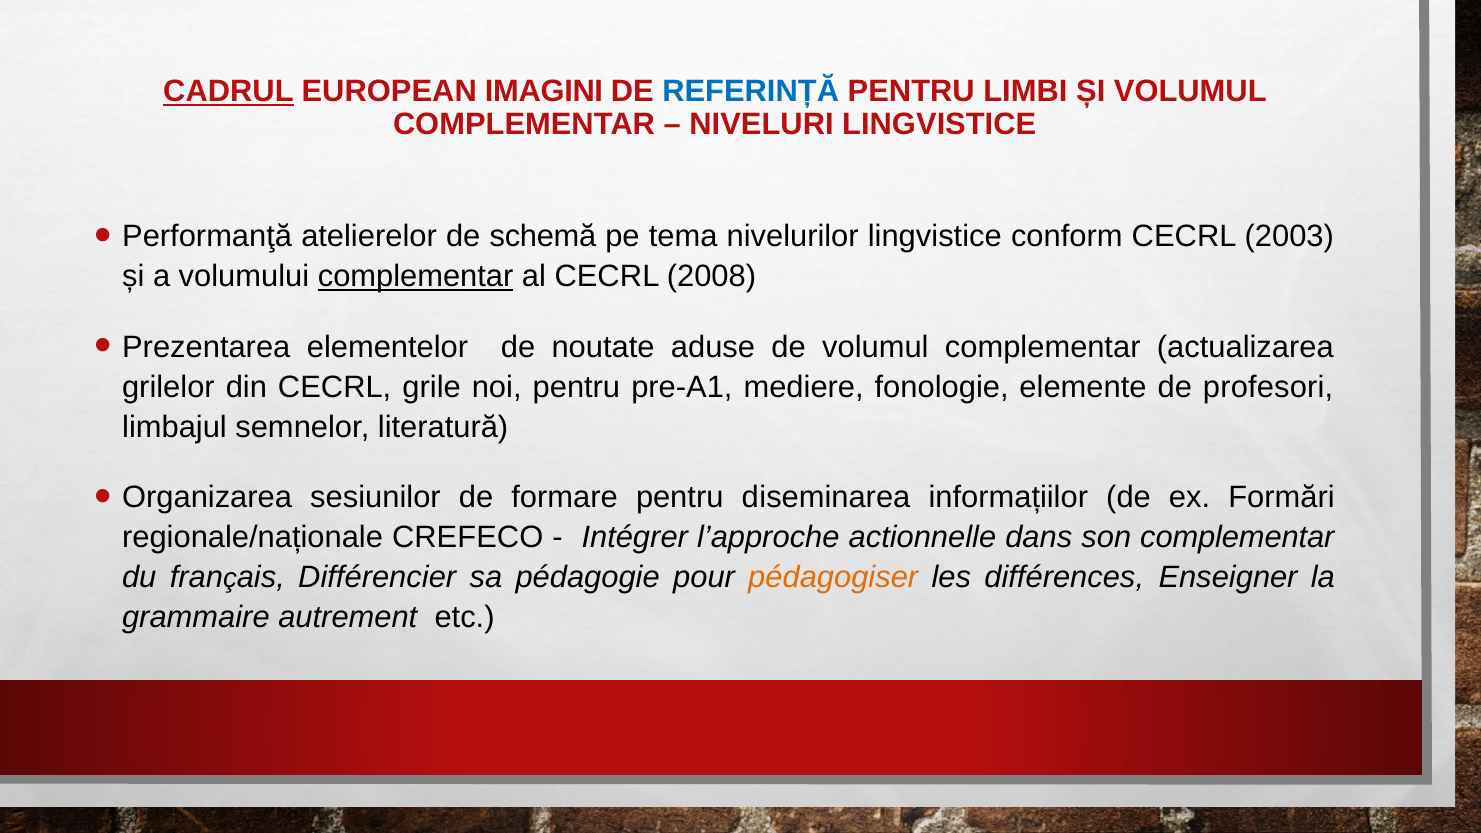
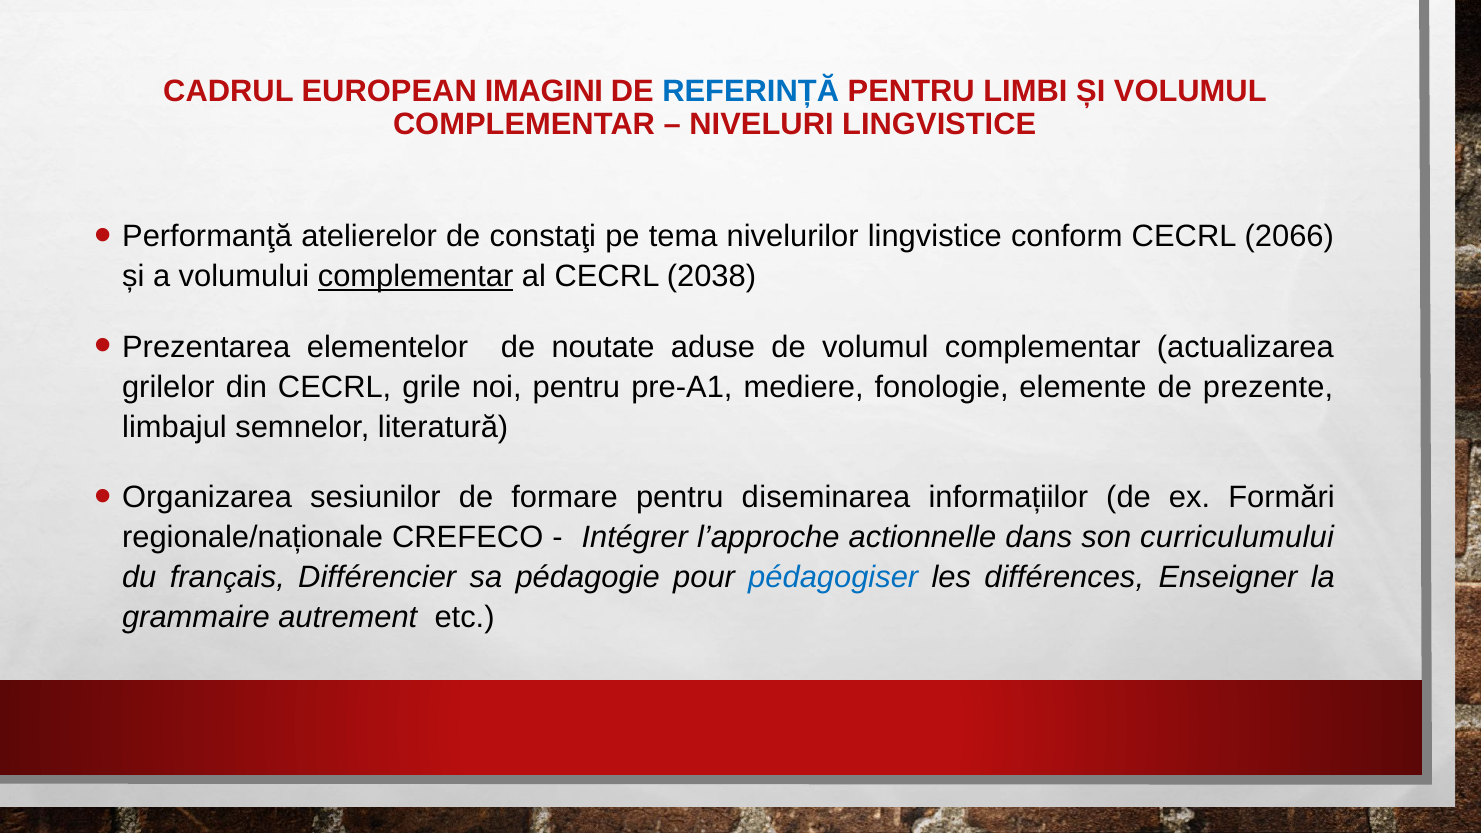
CADRUL underline: present -> none
schemă: schemă -> constaţi
2003: 2003 -> 2066
2008: 2008 -> 2038
profesori: profesori -> prezente
son complementar: complementar -> curriculumului
pédagogiser colour: orange -> blue
